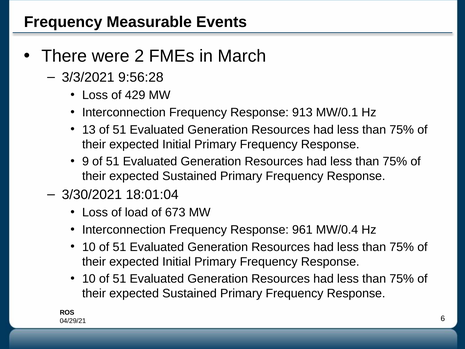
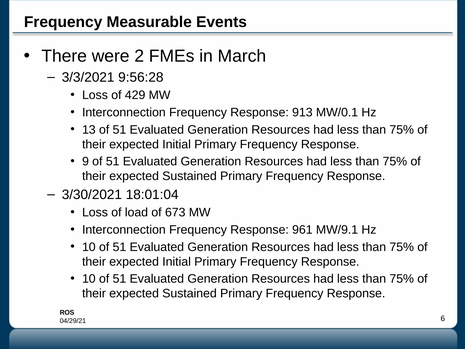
MW/0.4: MW/0.4 -> MW/9.1
